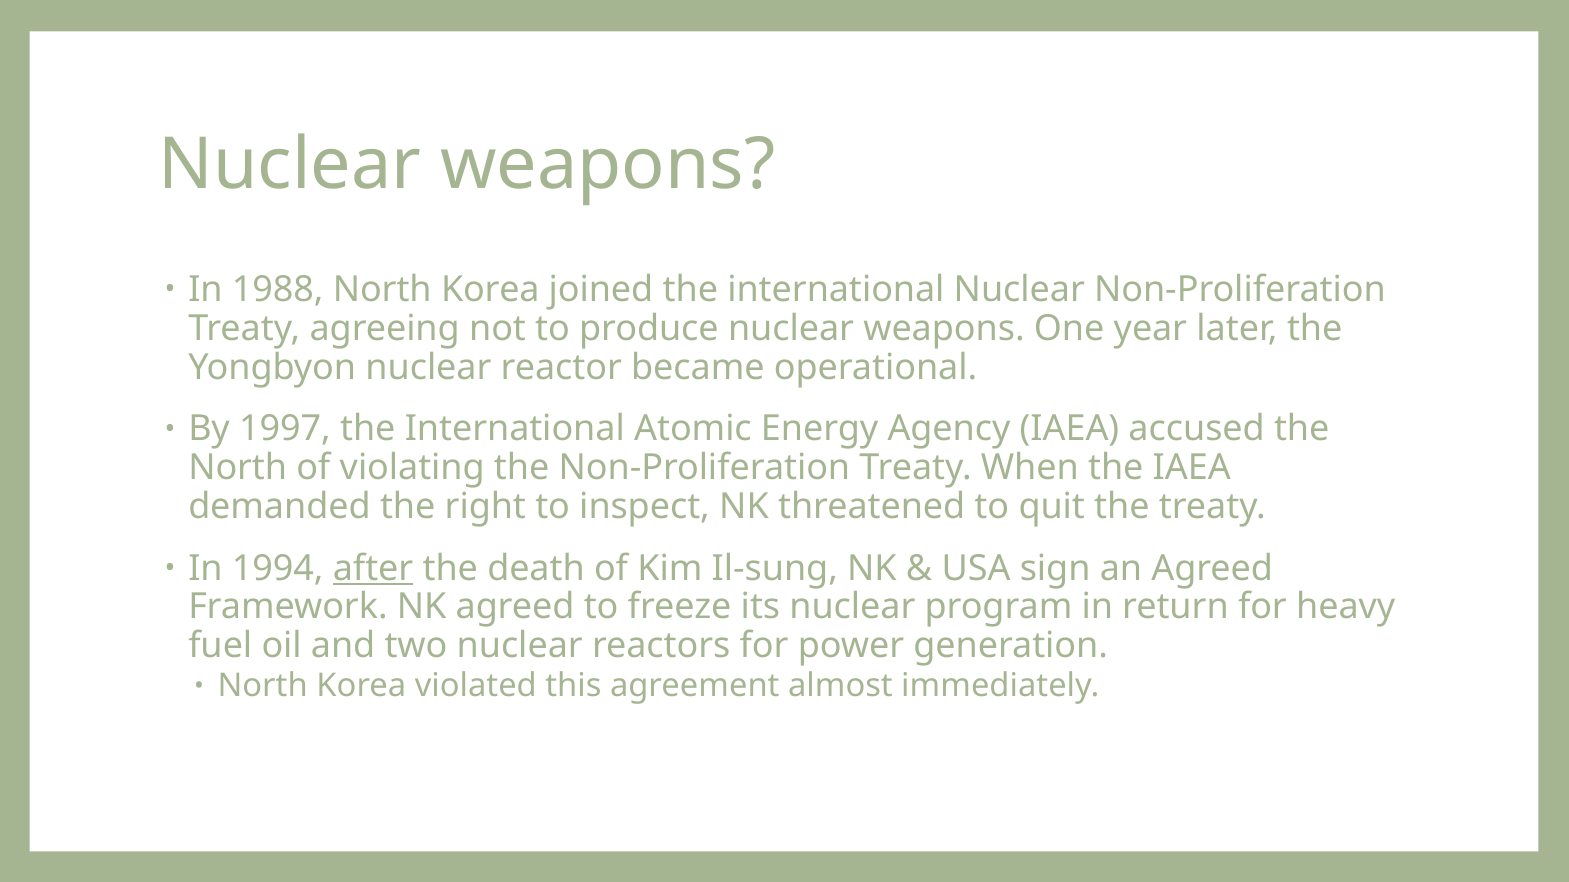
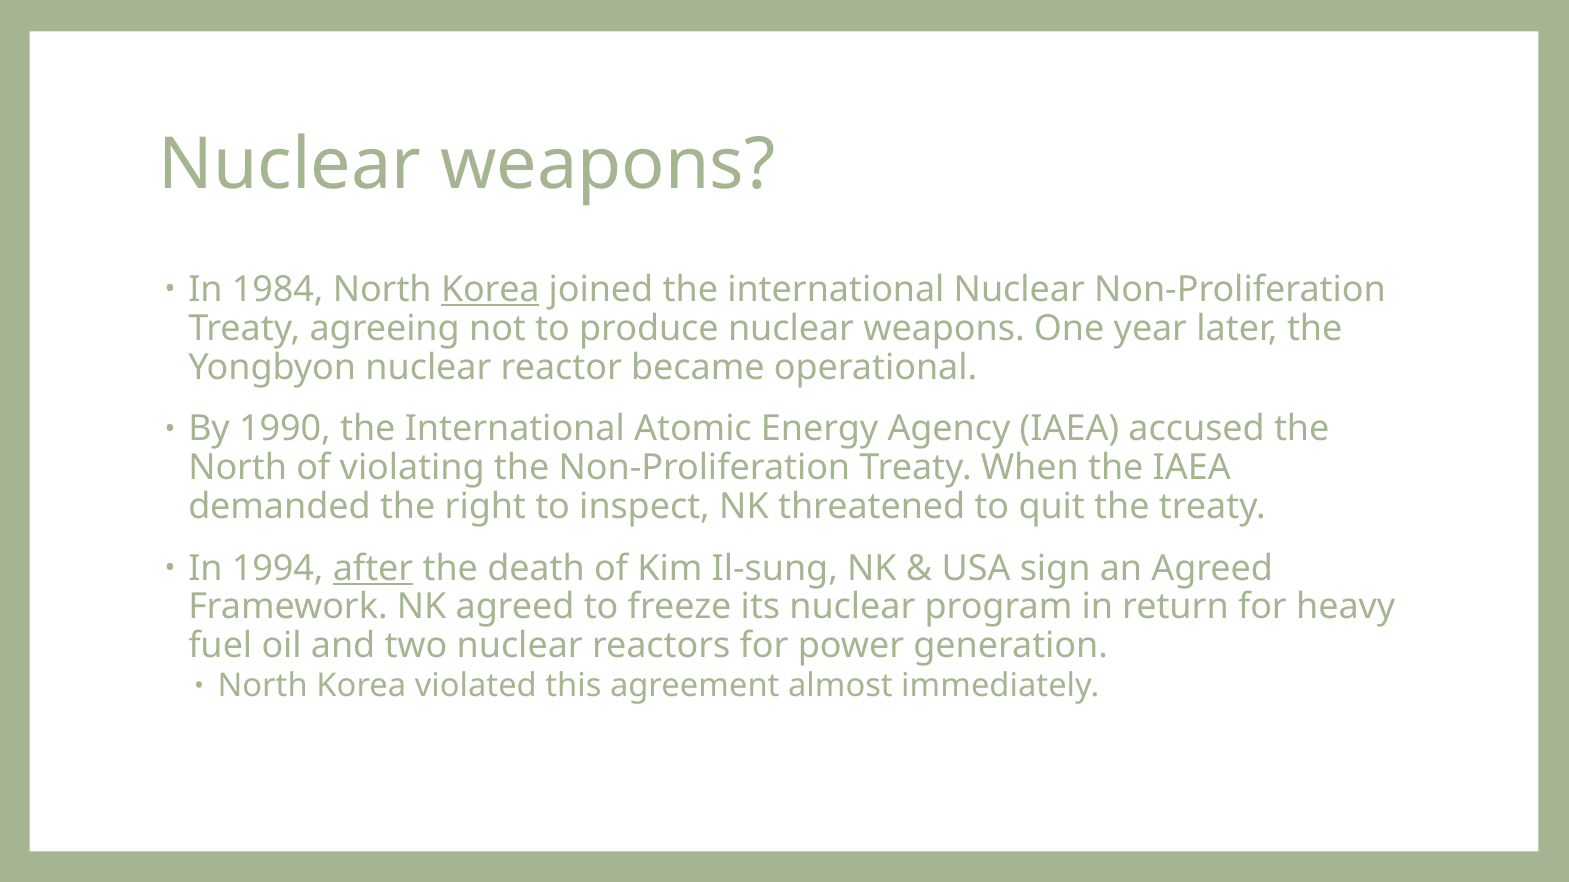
1988: 1988 -> 1984
Korea at (490, 290) underline: none -> present
1997: 1997 -> 1990
